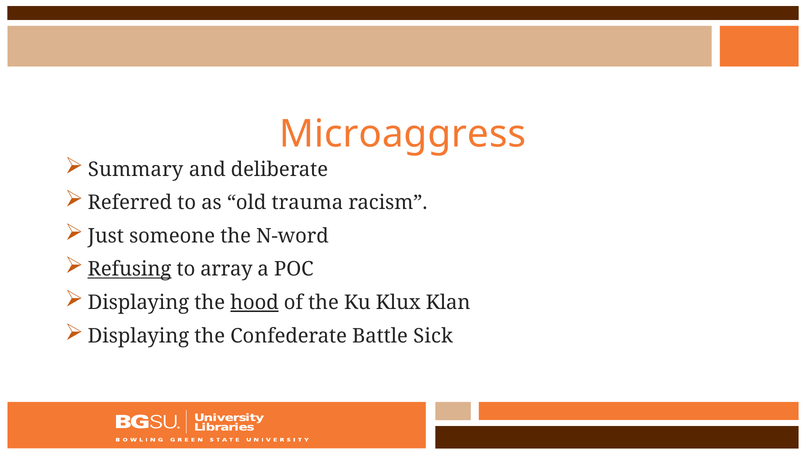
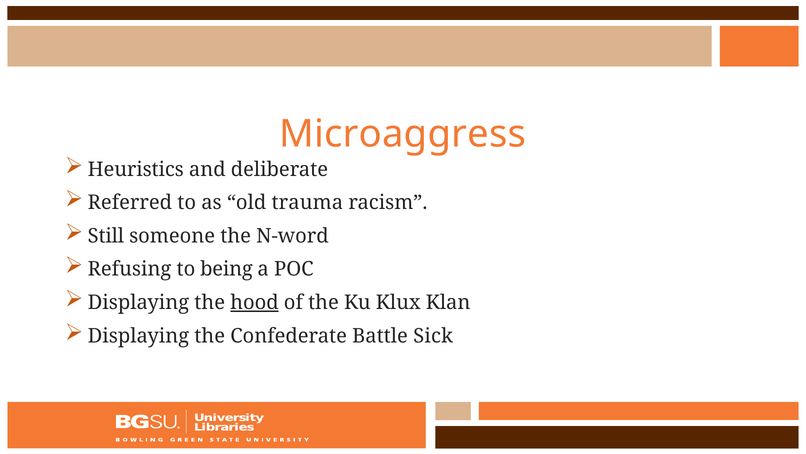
Summary: Summary -> Heuristics
Just: Just -> Still
Refusing underline: present -> none
array: array -> being
